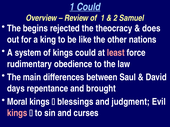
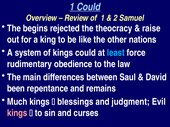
does: does -> raise
least colour: pink -> light blue
days: days -> been
brought: brought -> remains
Moral: Moral -> Much
